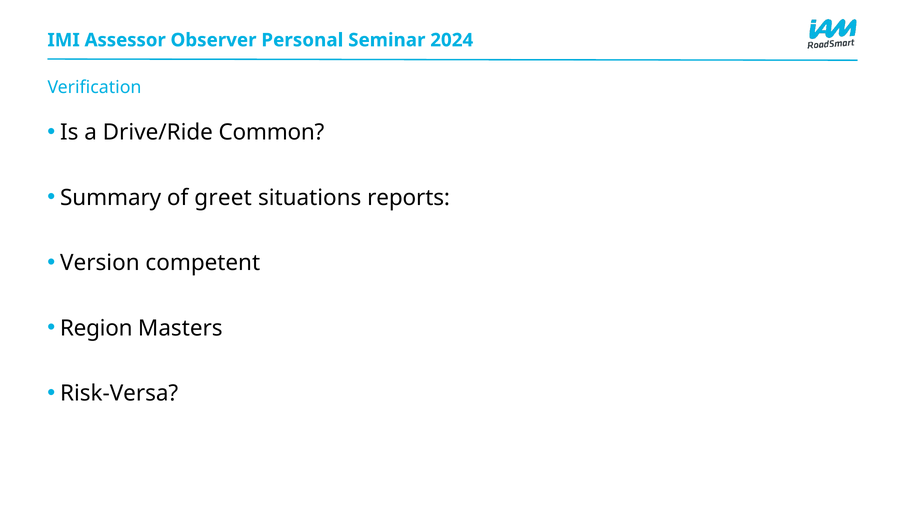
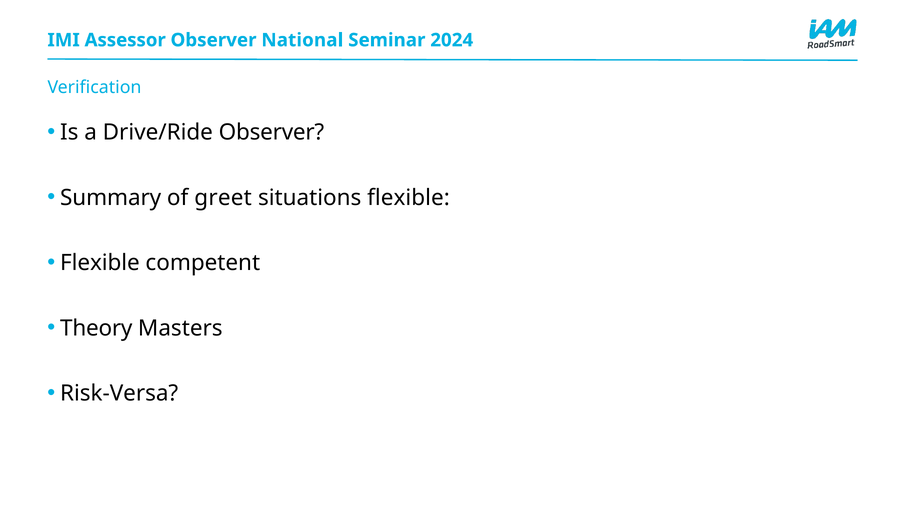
Personal: Personal -> National
Drive/Ride Common: Common -> Observer
situations reports: reports -> flexible
Version at (100, 263): Version -> Flexible
Region: Region -> Theory
